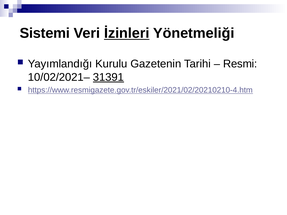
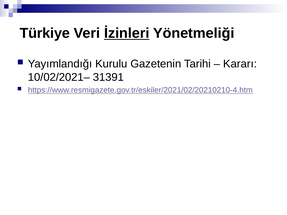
Sistemi: Sistemi -> Türkiye
Resmi: Resmi -> Kararı
31391 underline: present -> none
